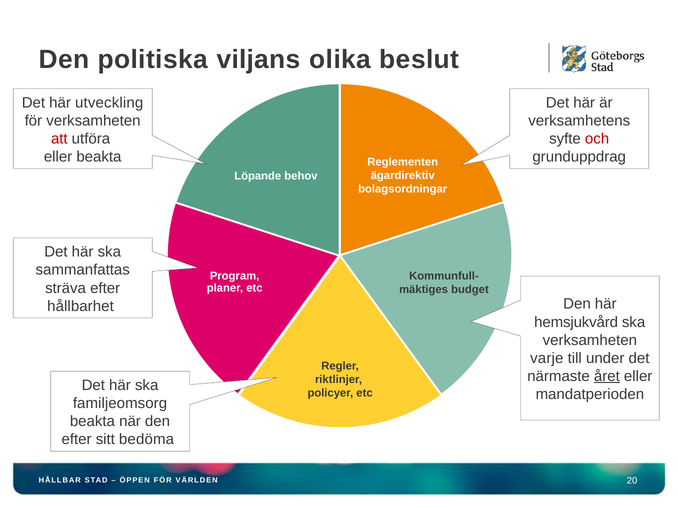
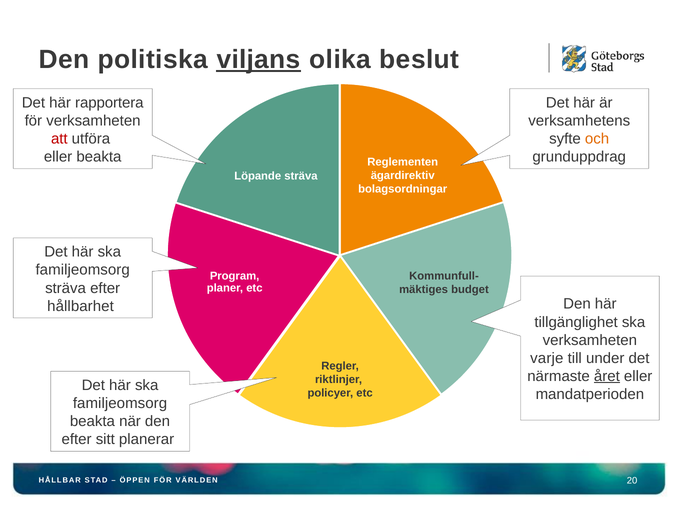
viljans underline: none -> present
utveckling: utveckling -> rapportera
och colour: red -> orange
behov at (301, 176): behov -> sträva
sammanfattas at (83, 270): sammanfattas -> familjeomsorg
hemsjukvård: hemsjukvård -> tillgänglighet
bedöma: bedöma -> planerar
